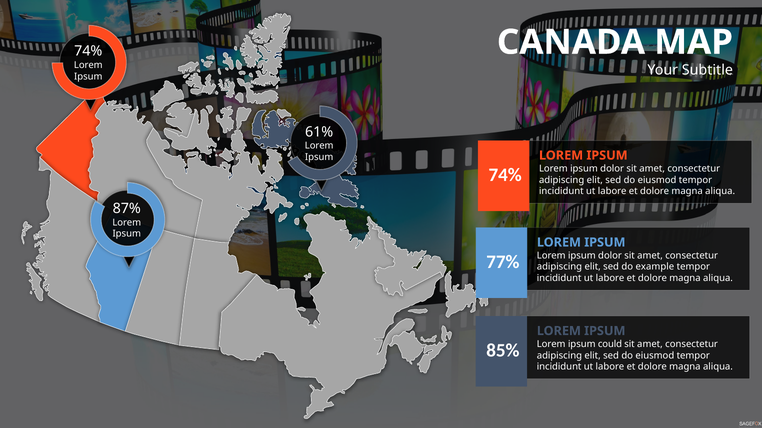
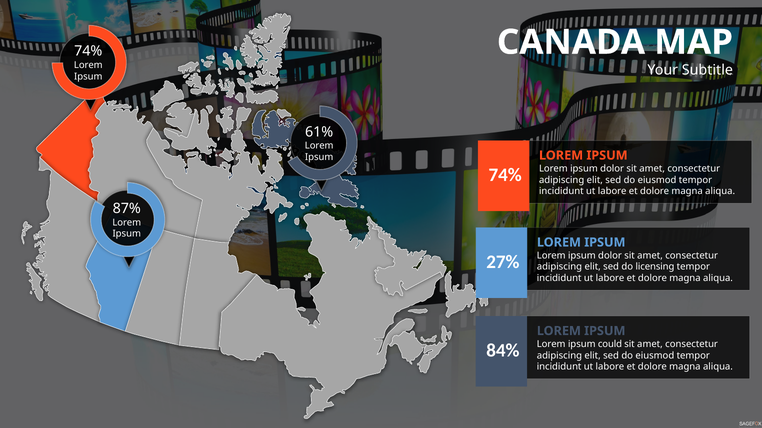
77%: 77% -> 27%
example: example -> licensing
85%: 85% -> 84%
